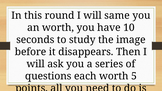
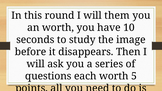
same: same -> them
